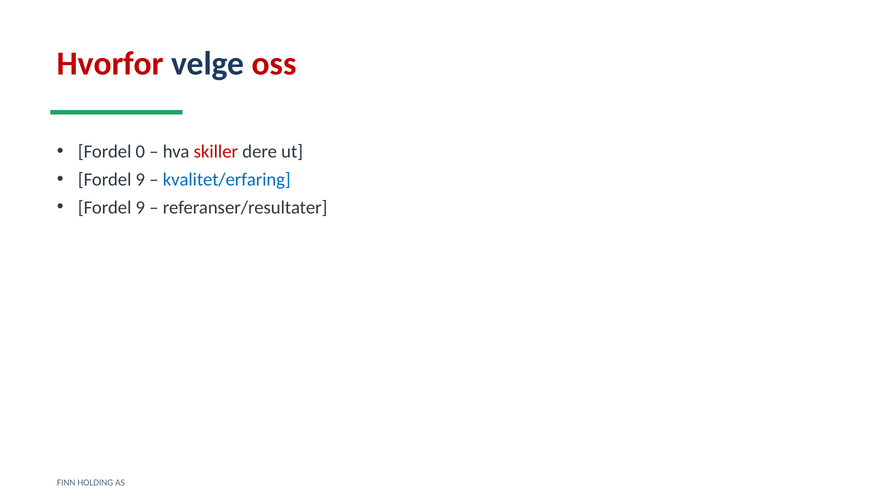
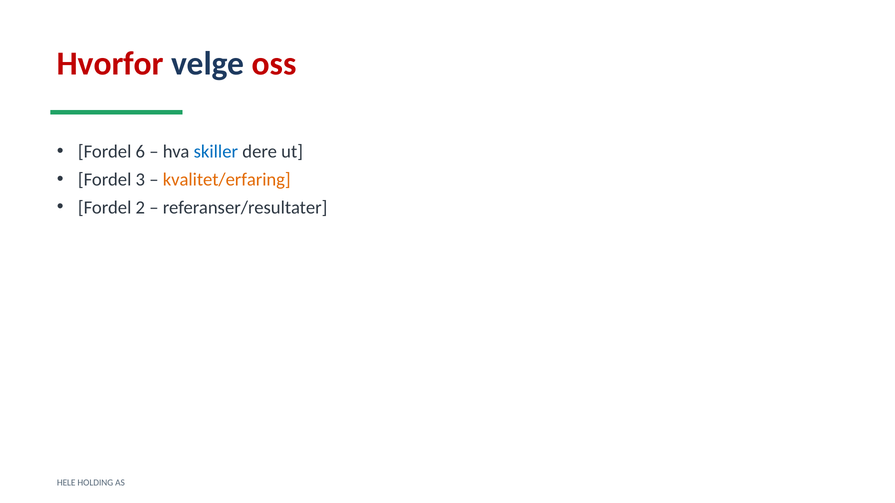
0: 0 -> 6
skiller colour: red -> blue
9 at (140, 180): 9 -> 3
kvalitet/erfaring colour: blue -> orange
9 at (140, 208): 9 -> 2
FINN: FINN -> HELE
